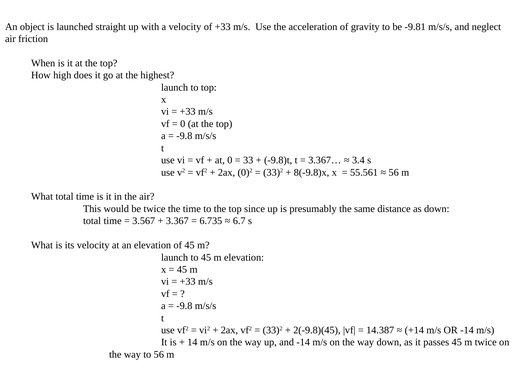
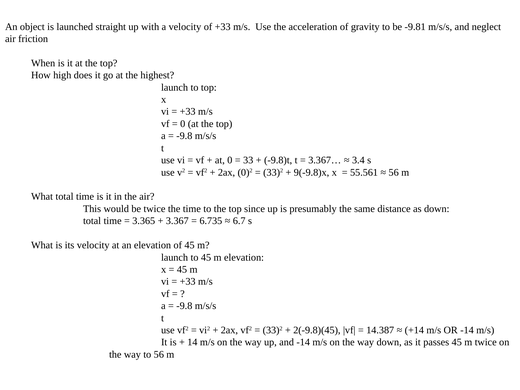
8(-9.8)x: 8(-9.8)x -> 9(-9.8)x
3.567: 3.567 -> 3.365
